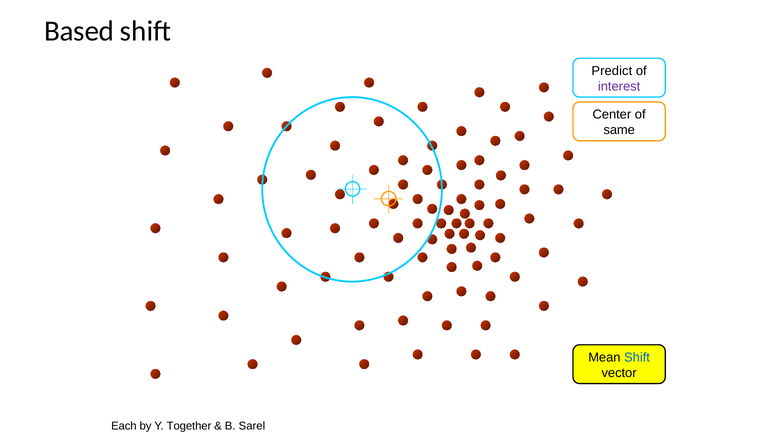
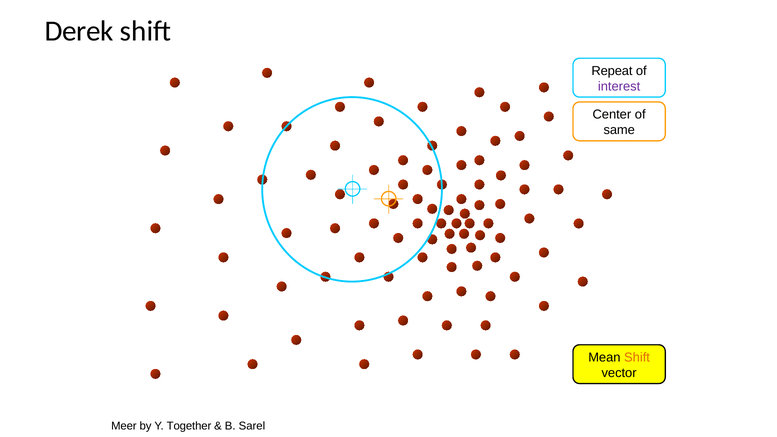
Based: Based -> Derek
Predict: Predict -> Repeat
Shift at (637, 357) colour: blue -> orange
Each: Each -> Meer
